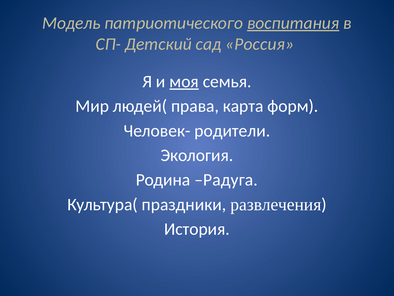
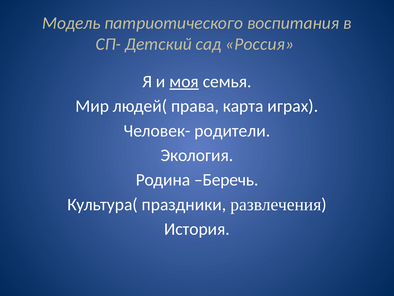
воспитания underline: present -> none
форм: форм -> играх
Радуга: Радуга -> Беречь
